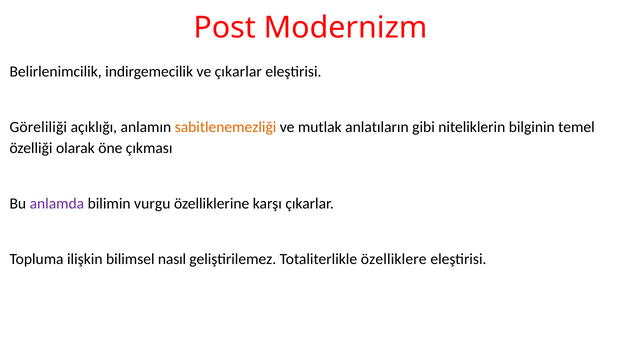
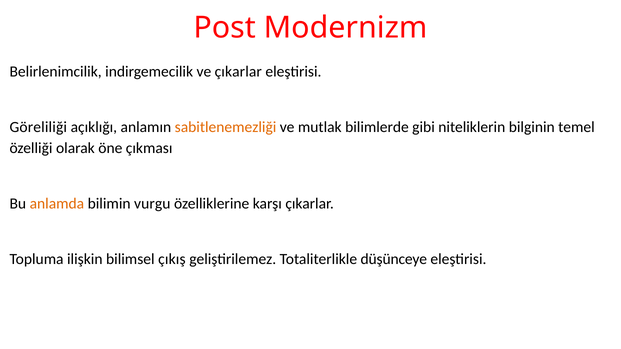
anlatıların: anlatıların -> bilimlerde
anlamda colour: purple -> orange
nasıl: nasıl -> çıkış
özelliklere: özelliklere -> düşünceye
